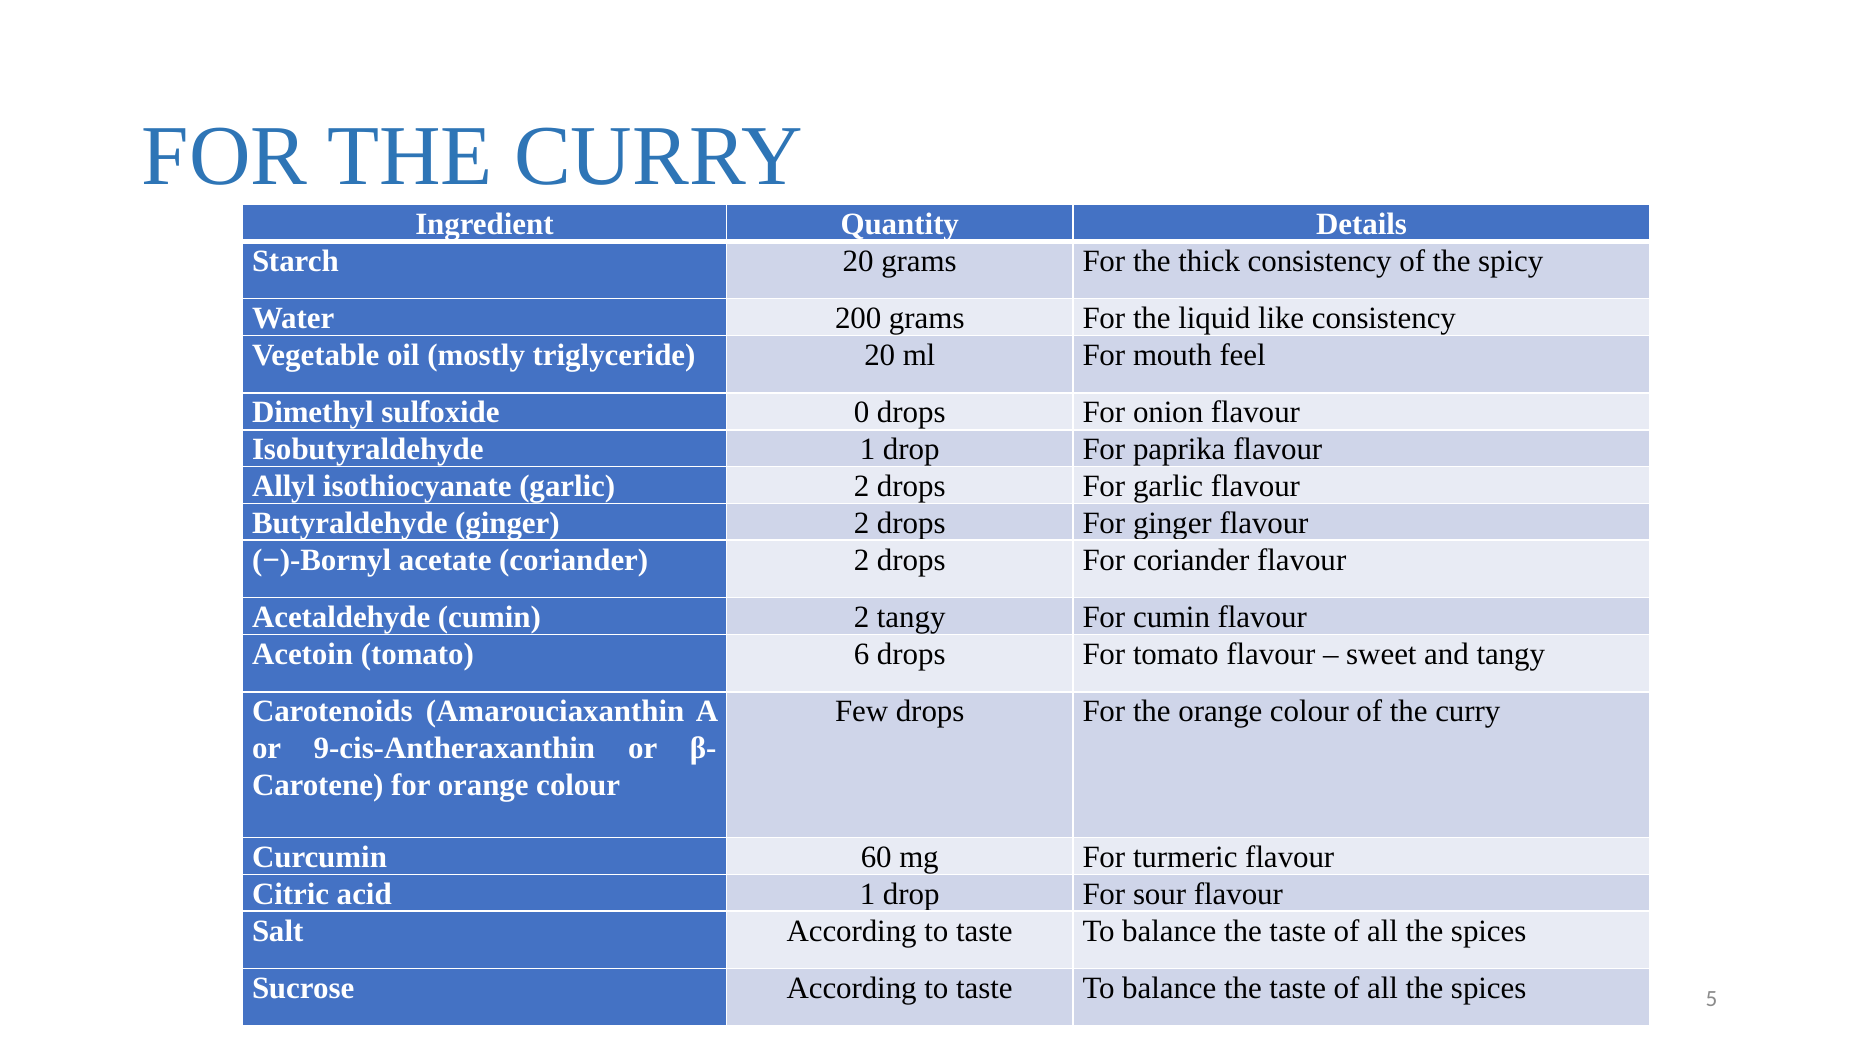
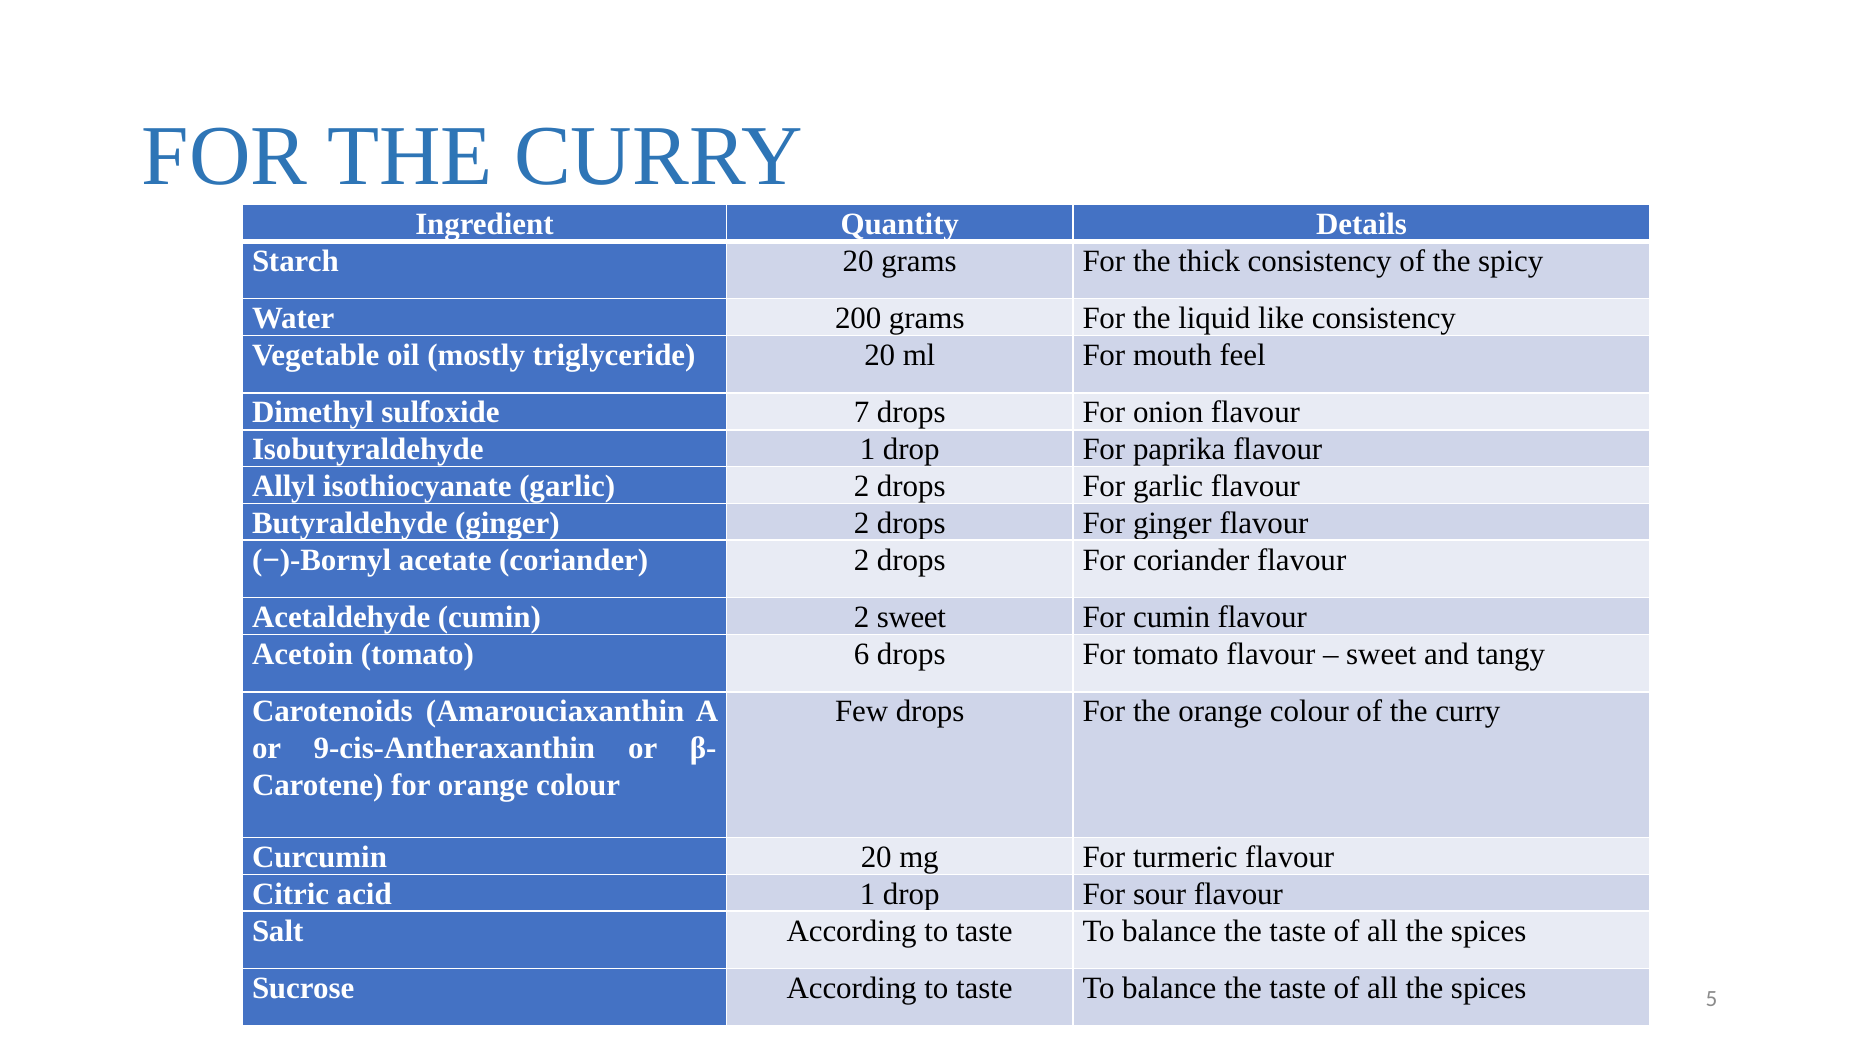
0: 0 -> 7
2 tangy: tangy -> sweet
Curcumin 60: 60 -> 20
